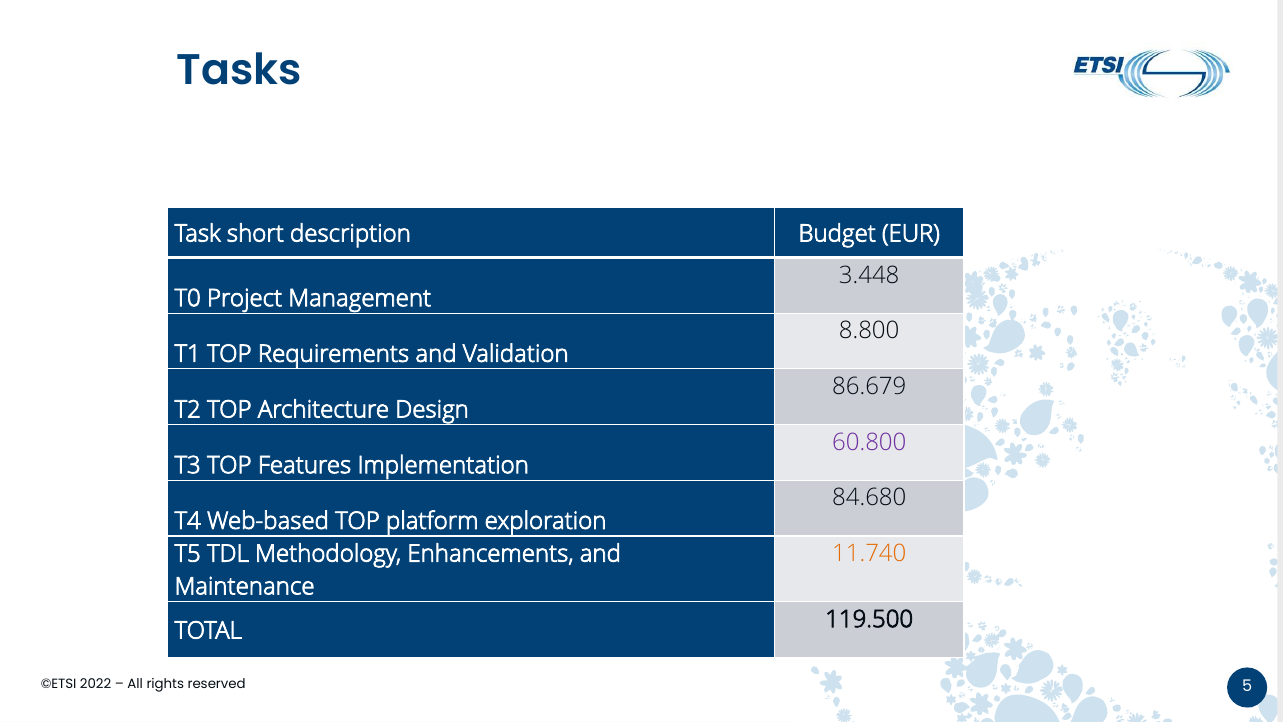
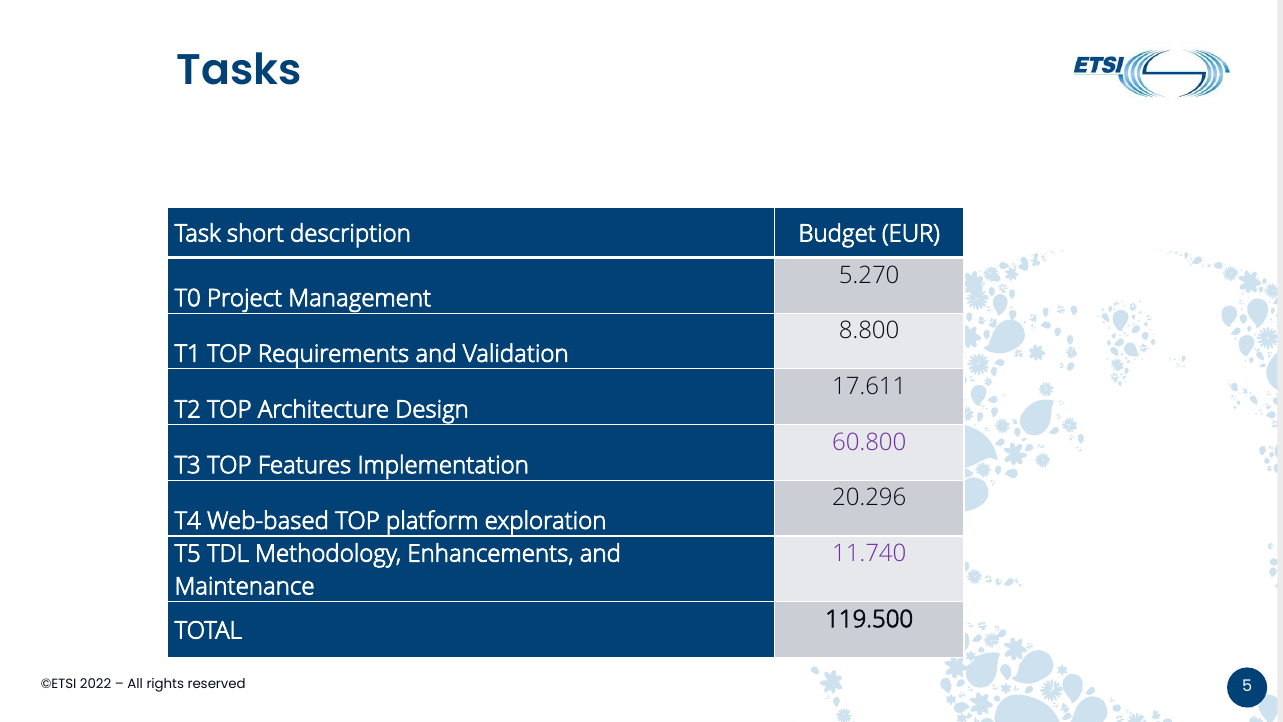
3.448: 3.448 -> 5.270
86.679: 86.679 -> 17.611
84.680: 84.680 -> 20.296
11.740 colour: orange -> purple
